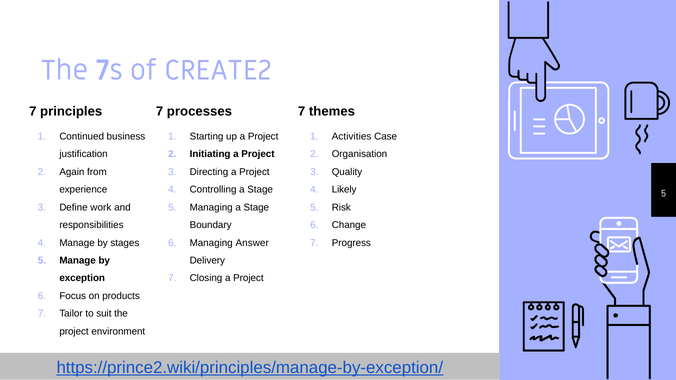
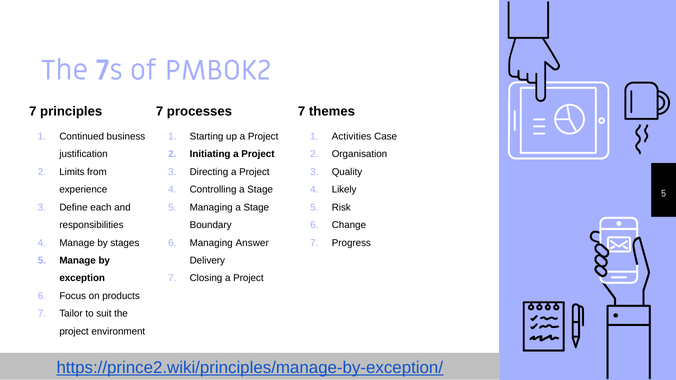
CREATE2: CREATE2 -> PMBOK2
Again: Again -> Limits
work: work -> each
